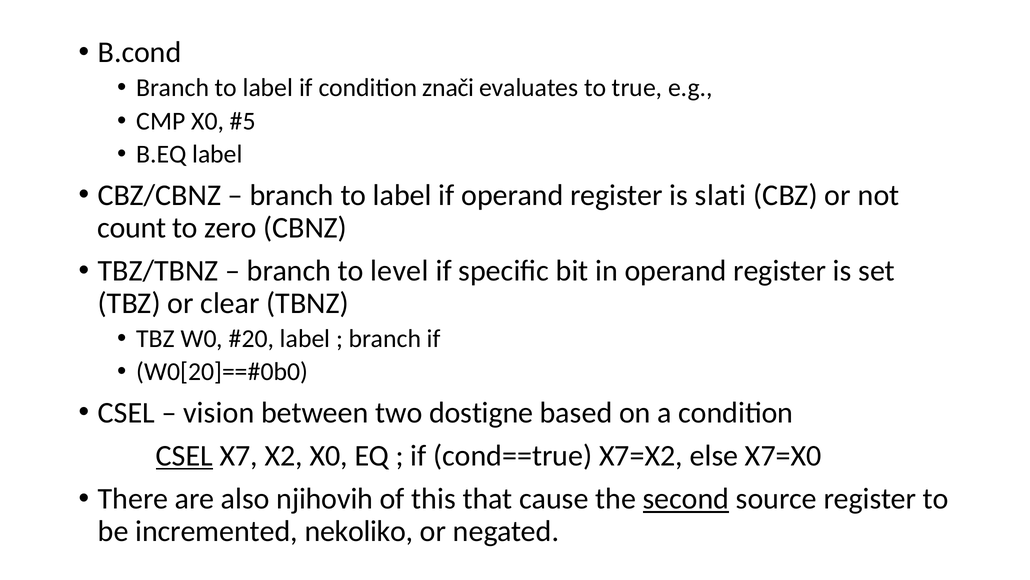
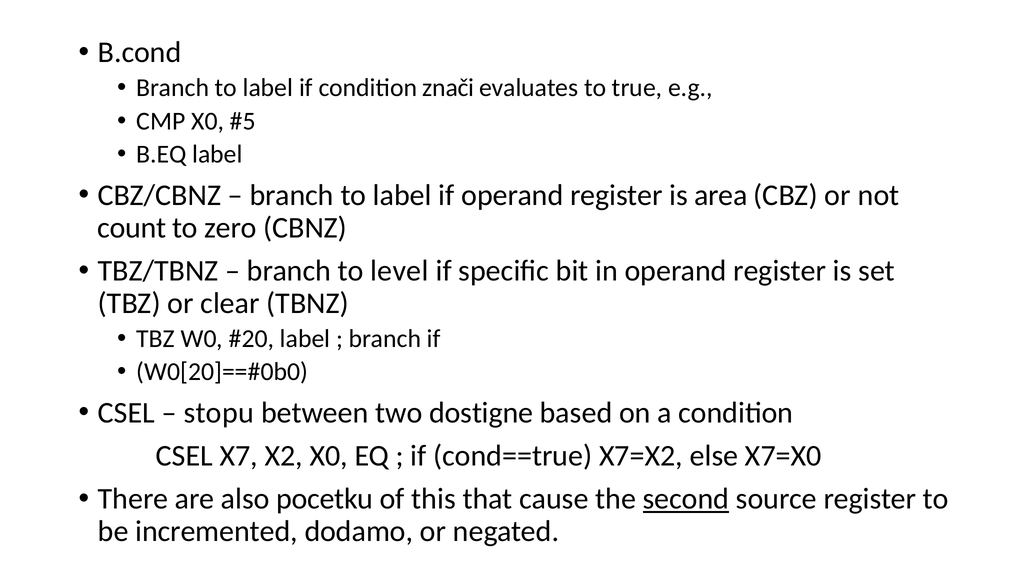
slati: slati -> area
vision: vision -> stopu
CSEL at (184, 455) underline: present -> none
njihovih: njihovih -> pocetku
nekoliko: nekoliko -> dodamo
